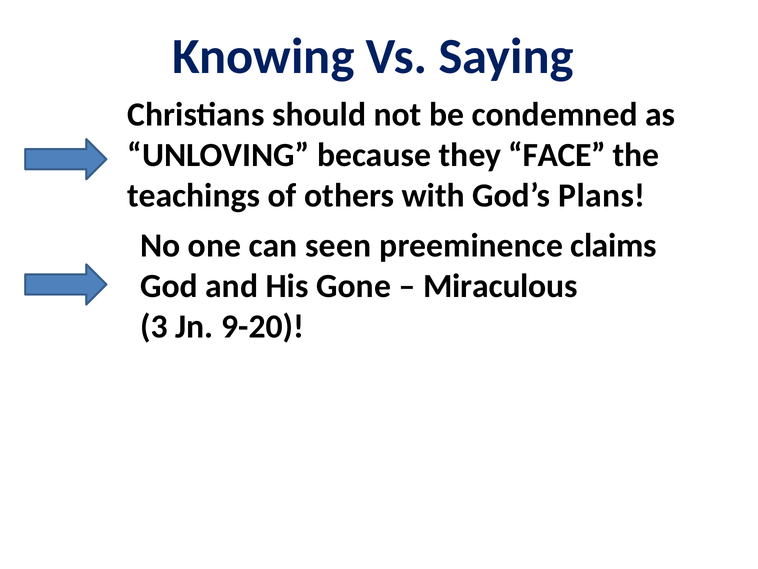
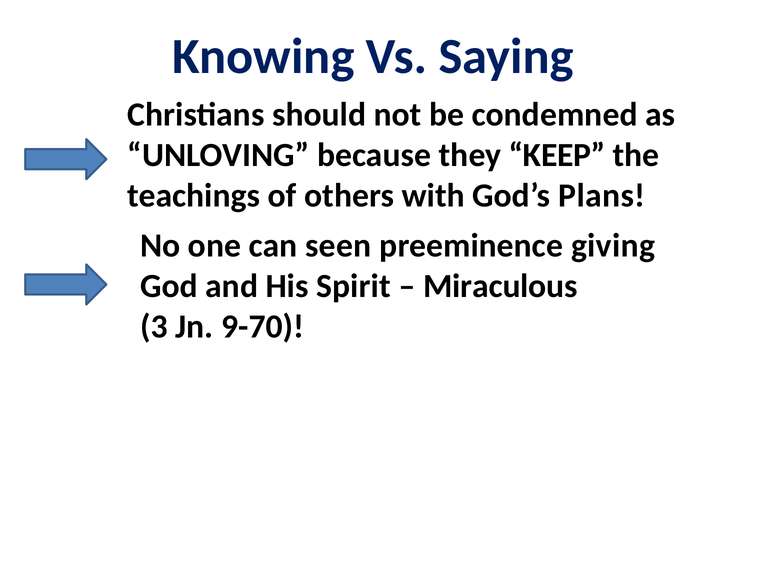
FACE: FACE -> KEEP
claims: claims -> giving
Gone: Gone -> Spirit
9-20: 9-20 -> 9-70
